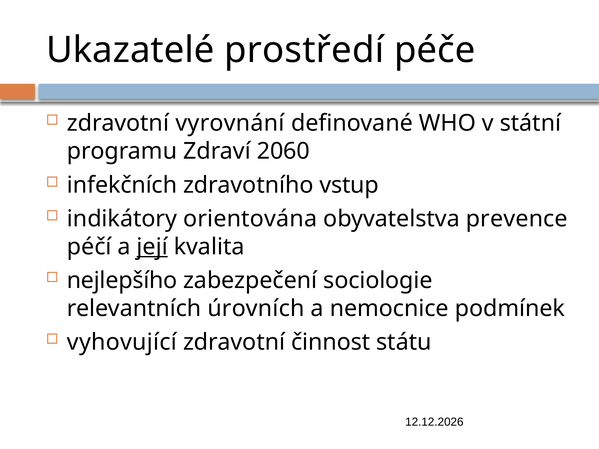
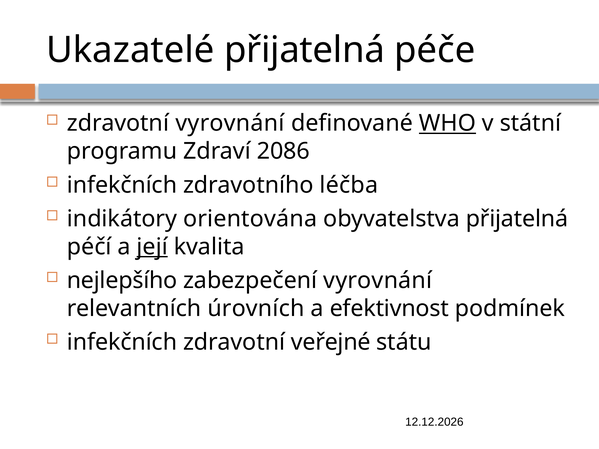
Ukazatelé prostředí: prostředí -> přijatelná
WHO underline: none -> present
2060: 2060 -> 2086
vstup: vstup -> léčba
obyvatelstva prevence: prevence -> přijatelná
zabezpečení sociologie: sociologie -> vyrovnání
nemocnice: nemocnice -> efektivnost
vyhovující at (122, 342): vyhovující -> infekčních
činnost: činnost -> veřejné
